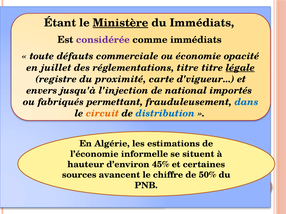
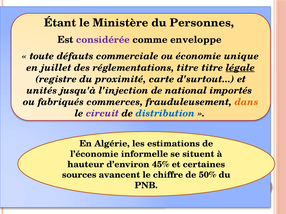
Ministère underline: present -> none
du Immédiats: Immédiats -> Personnes
comme immédiats: immédiats -> enveloppe
opacité: opacité -> unique
d'vigueur: d'vigueur -> d'surtout
envers: envers -> unités
permettant: permettant -> commerces
dans colour: blue -> orange
circuit colour: orange -> purple
